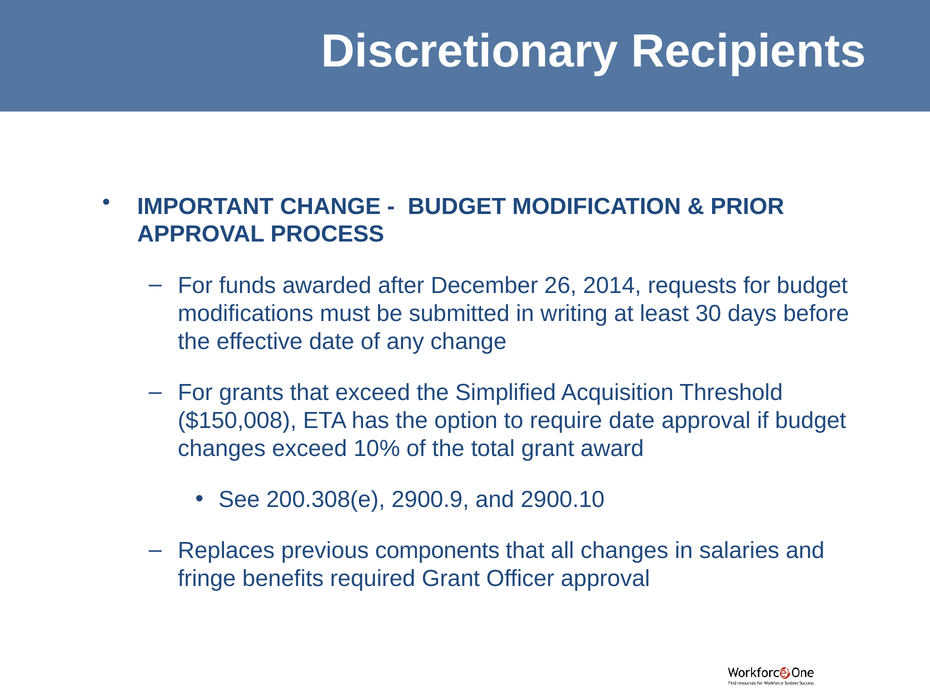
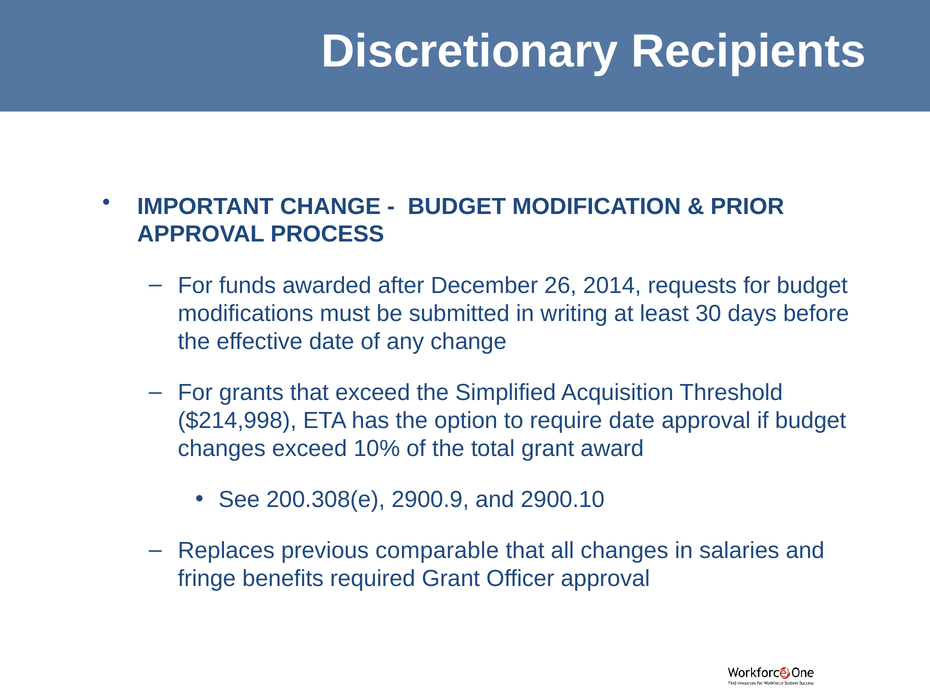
$150,008: $150,008 -> $214,998
components: components -> comparable
